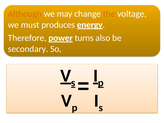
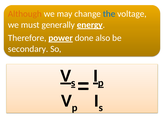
the colour: orange -> blue
produces: produces -> generally
turns: turns -> done
